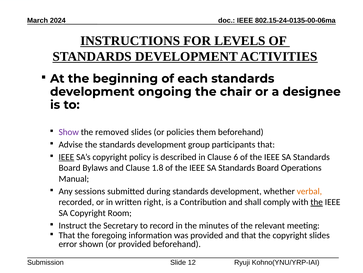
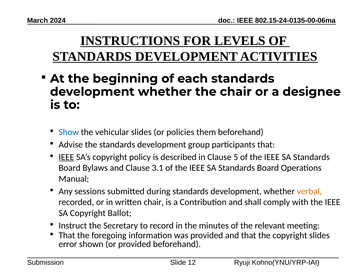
ongoing at (165, 91): ongoing -> whether
Show colour: purple -> blue
removed: removed -> vehicular
6: 6 -> 5
1.8: 1.8 -> 3.1
written right: right -> chair
the at (317, 202) underline: present -> none
Room: Room -> Ballot
